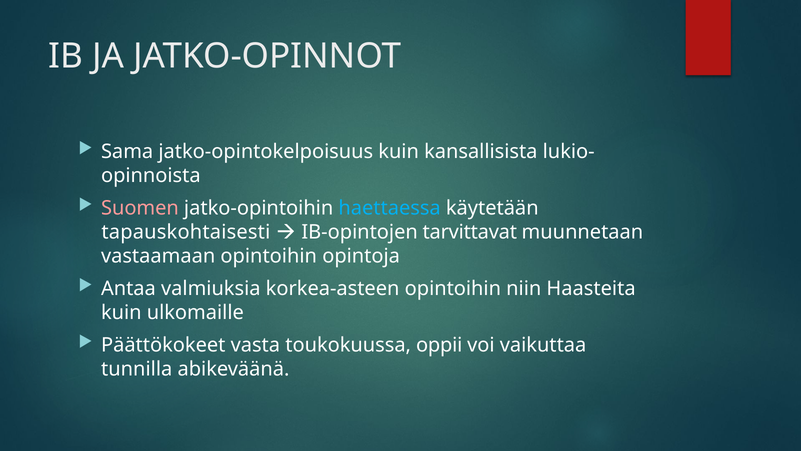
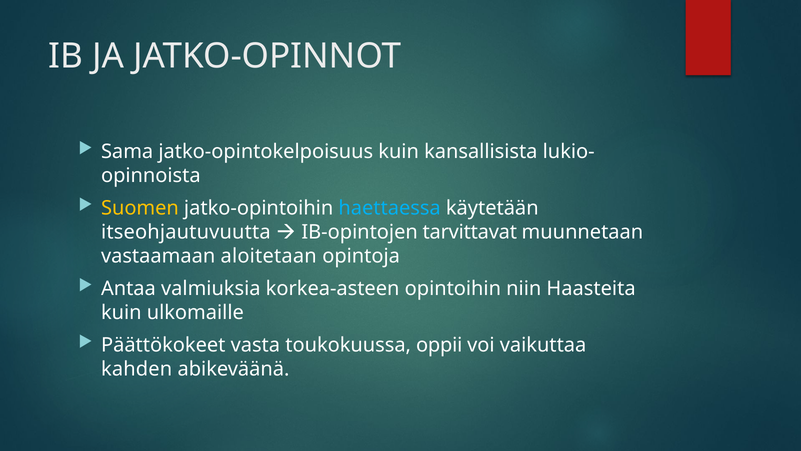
Suomen colour: pink -> yellow
tapauskohtaisesti: tapauskohtaisesti -> itseohjautuvuutta
vastaamaan opintoihin: opintoihin -> aloitetaan
tunnilla: tunnilla -> kahden
